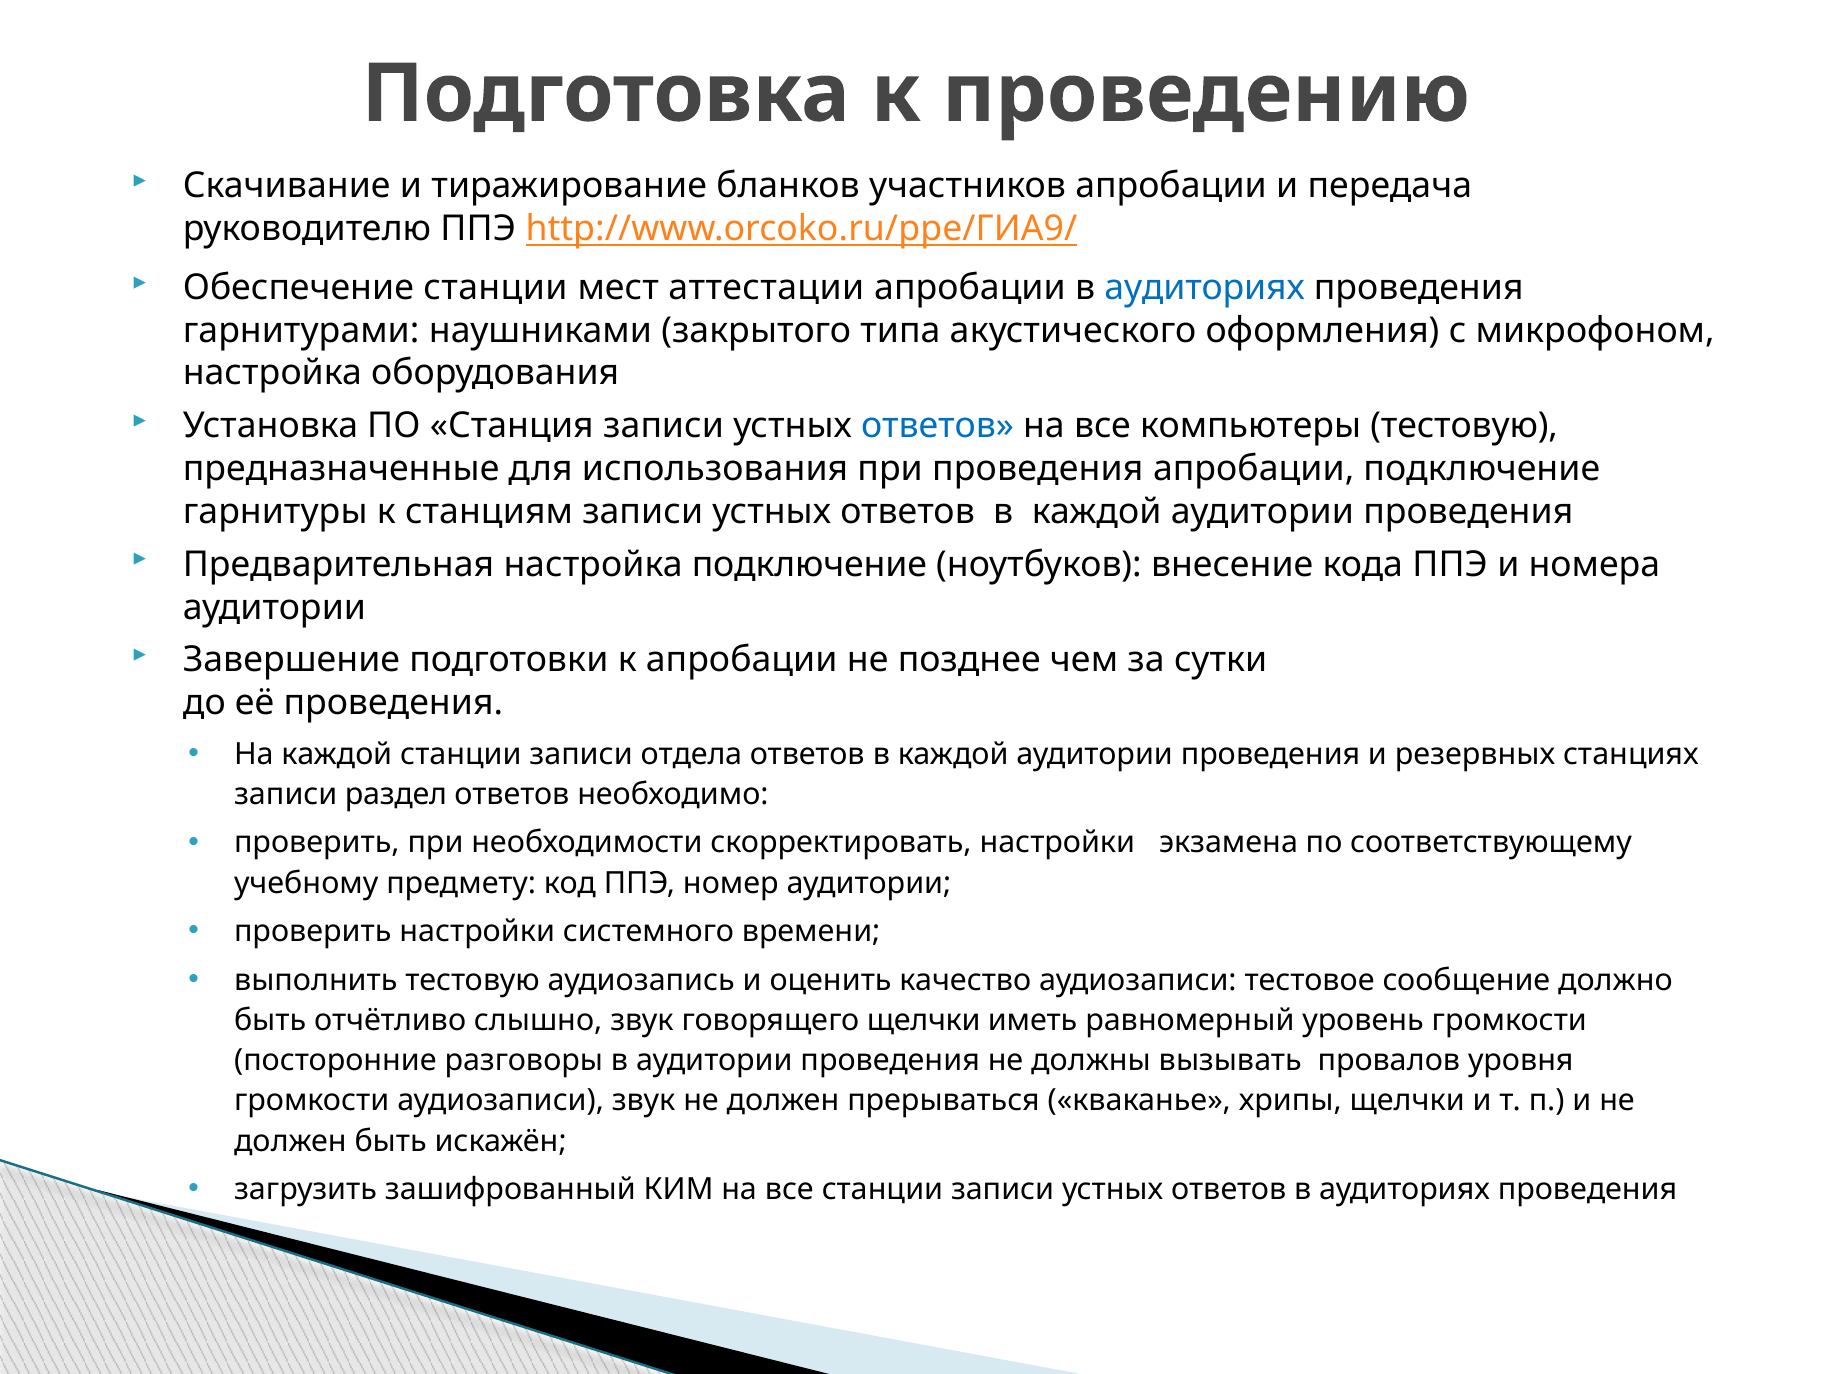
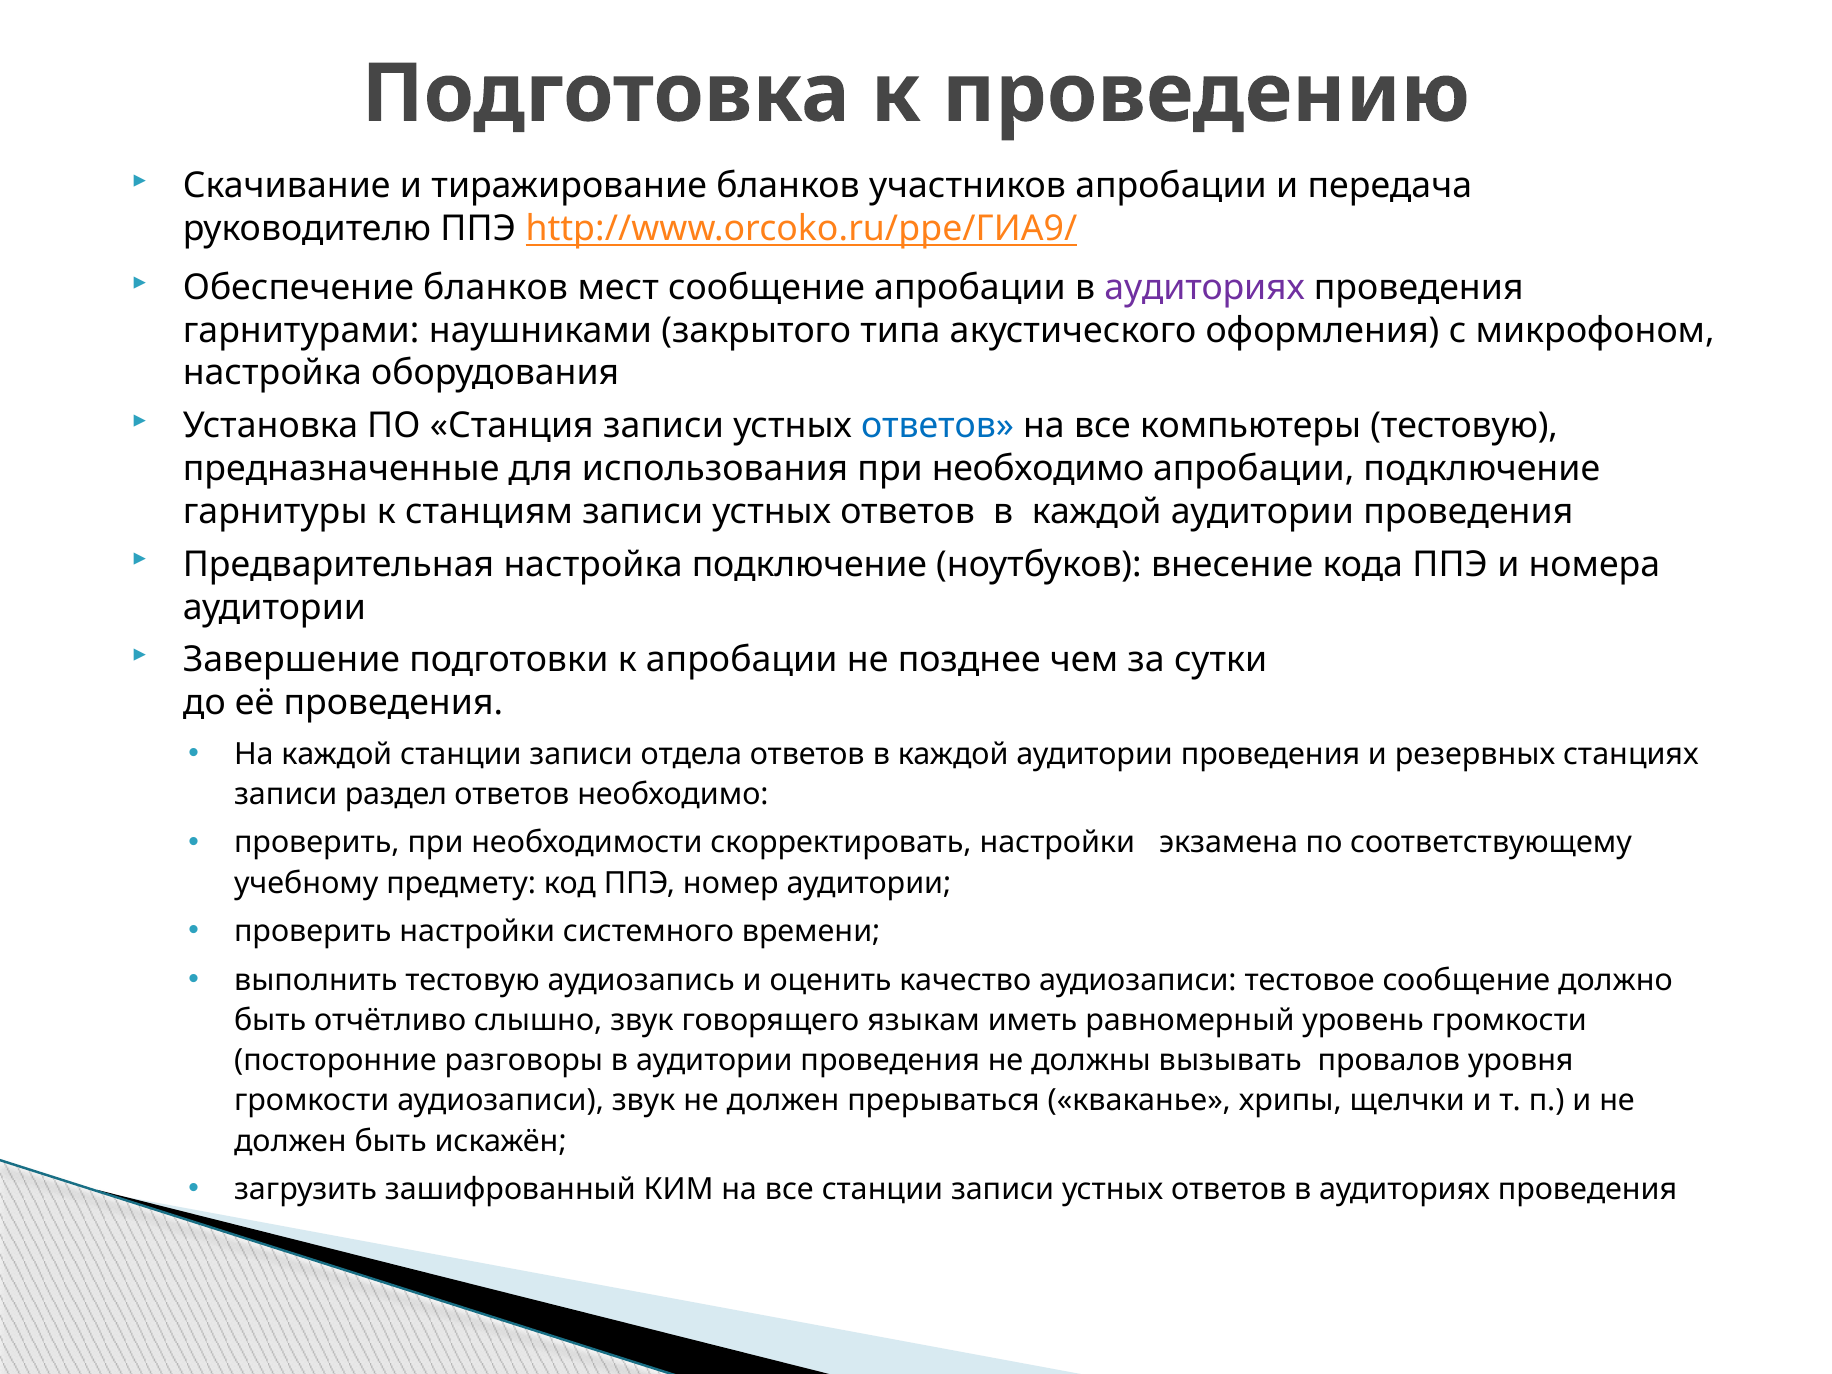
Обеспечение станции: станции -> бланков
мест аттестации: аттестации -> сообщение
аудиториях at (1205, 288) colour: blue -> purple
при проведения: проведения -> необходимо
говорящего щелчки: щелчки -> языкам
